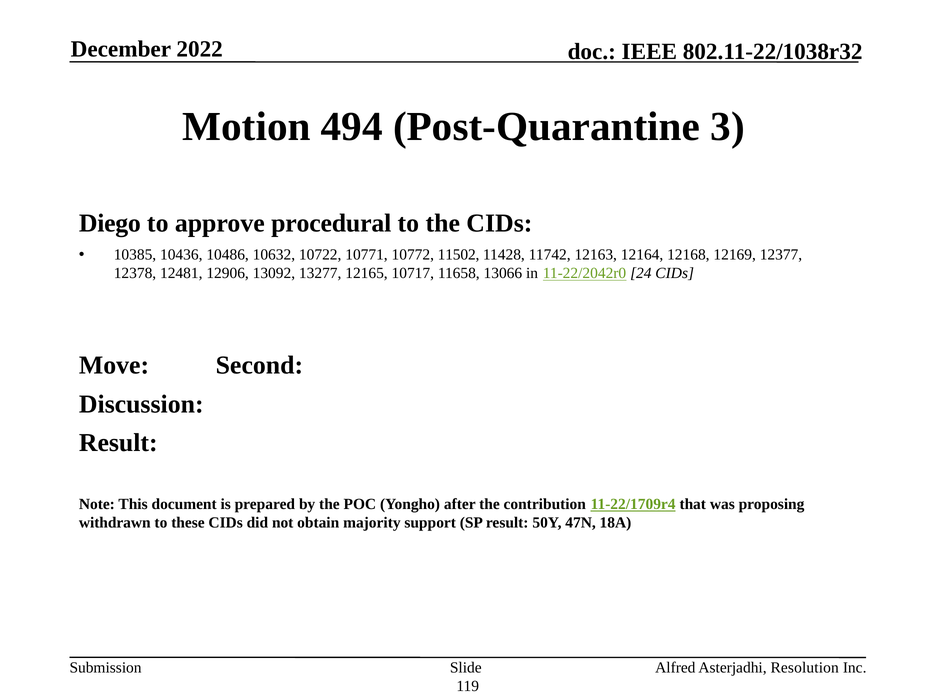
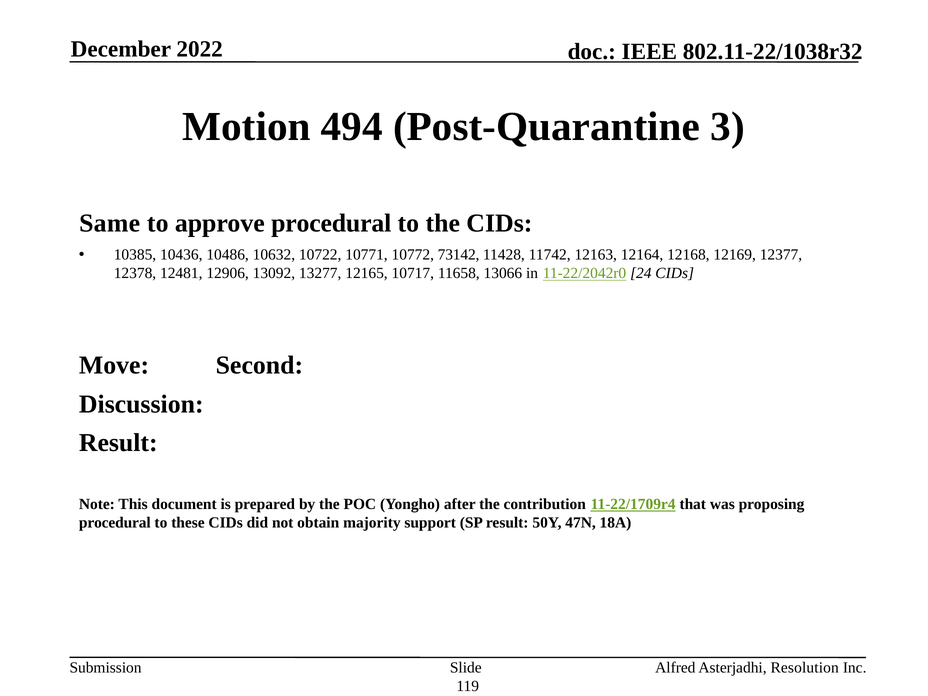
Diego: Diego -> Same
11502: 11502 -> 73142
withdrawn at (115, 523): withdrawn -> procedural
